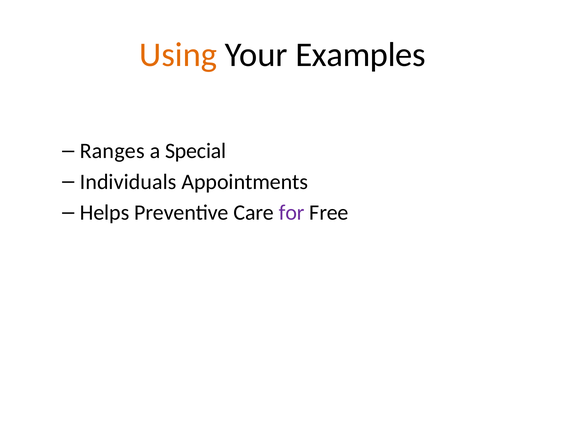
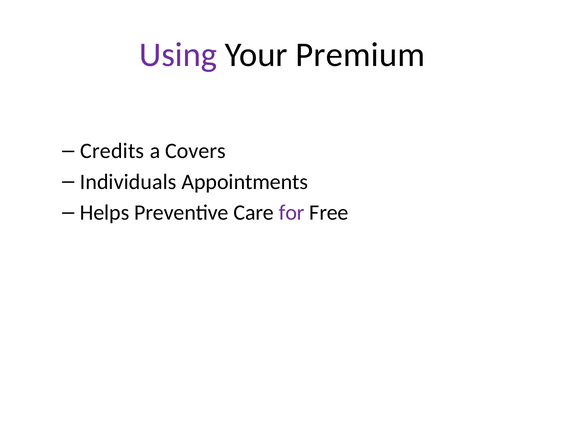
Using colour: orange -> purple
Examples: Examples -> Premium
Ranges: Ranges -> Credits
Special: Special -> Covers
